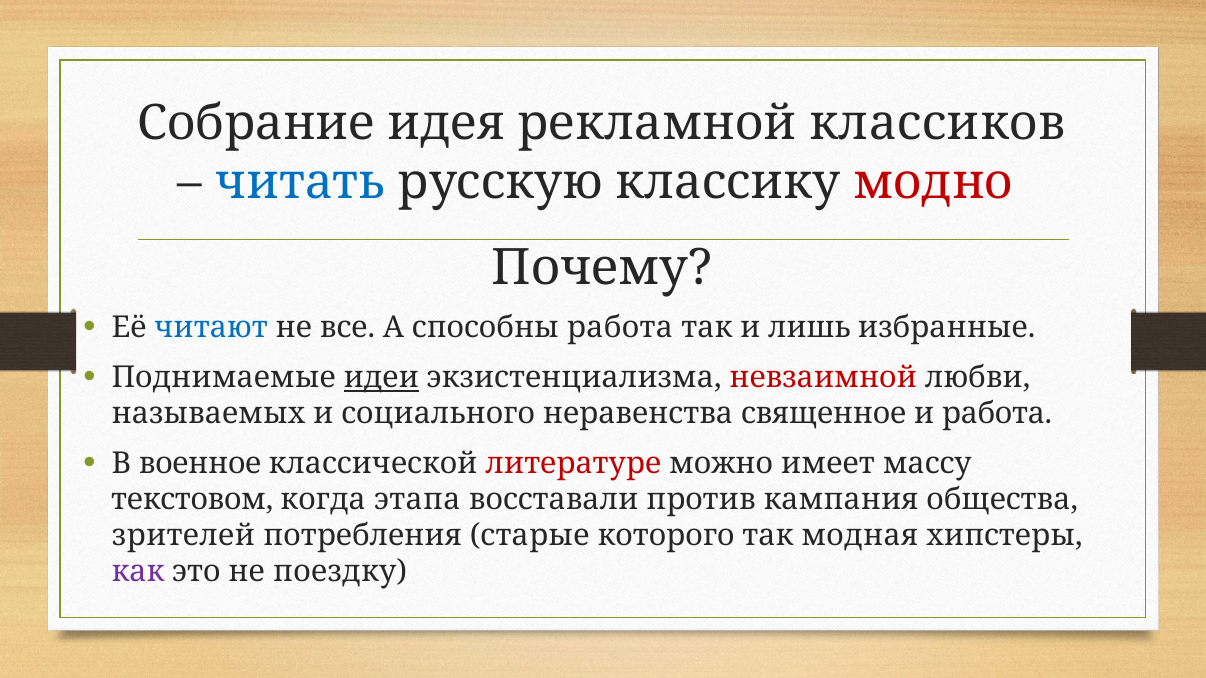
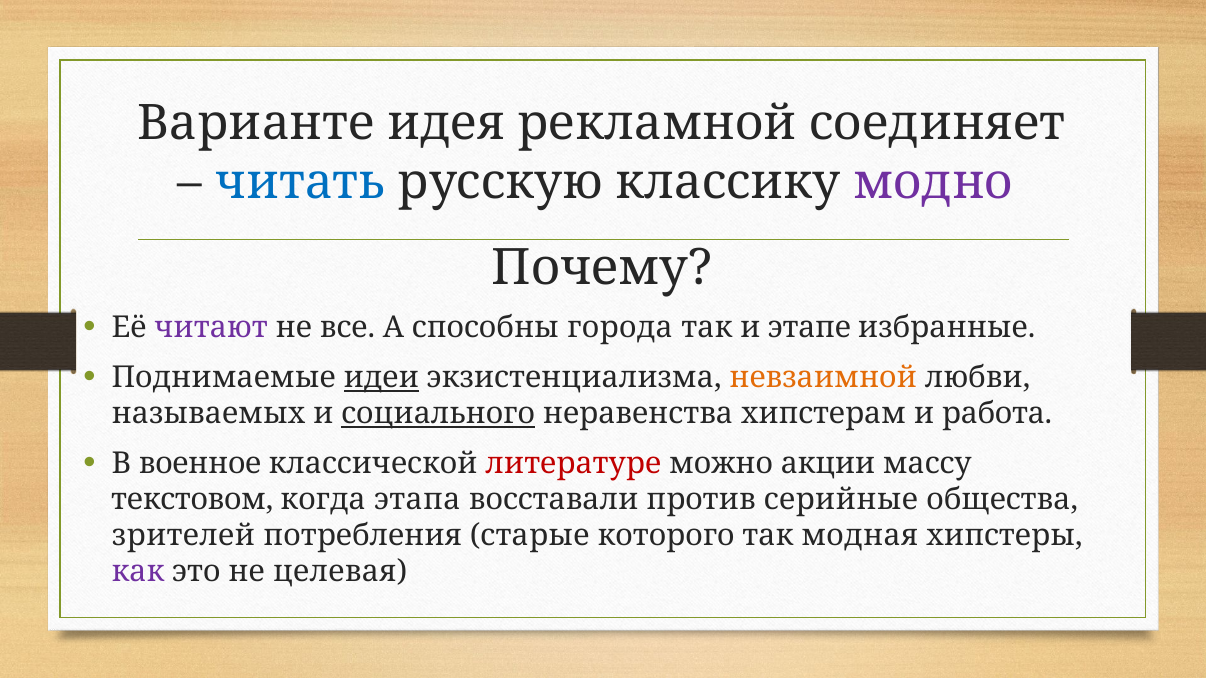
Собрание: Собрание -> Варианте
классиков: классиков -> соединяет
модно colour: red -> purple
читают colour: blue -> purple
способны работа: работа -> города
лишь: лишь -> этапе
невзаимной colour: red -> orange
социального underline: none -> present
священное: священное -> хипстерам
имеет: имеет -> акции
кампания: кампания -> серийные
поездку: поездку -> целевая
